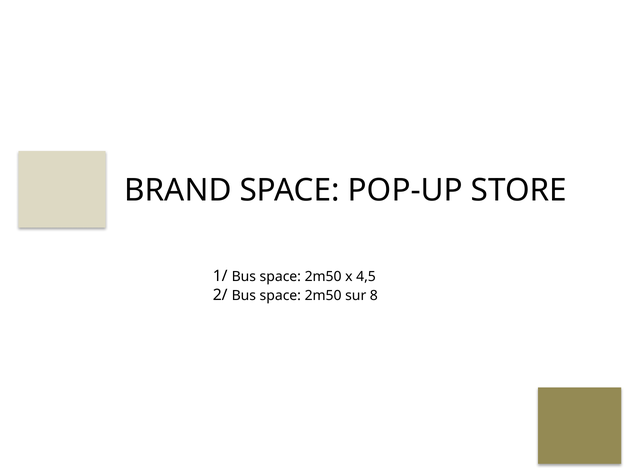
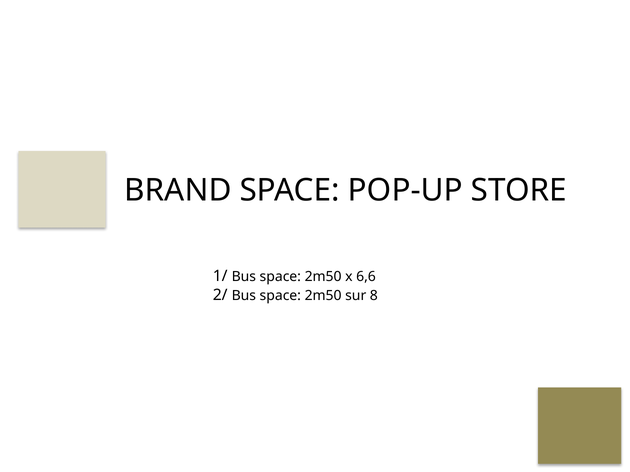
4,5: 4,5 -> 6,6
